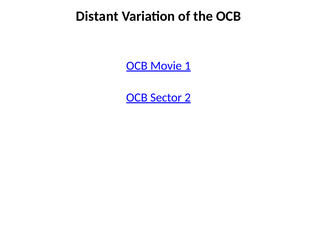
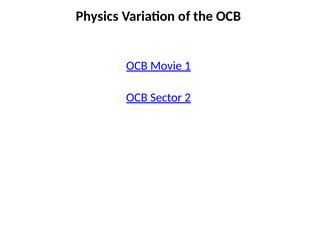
Distant: Distant -> Physics
